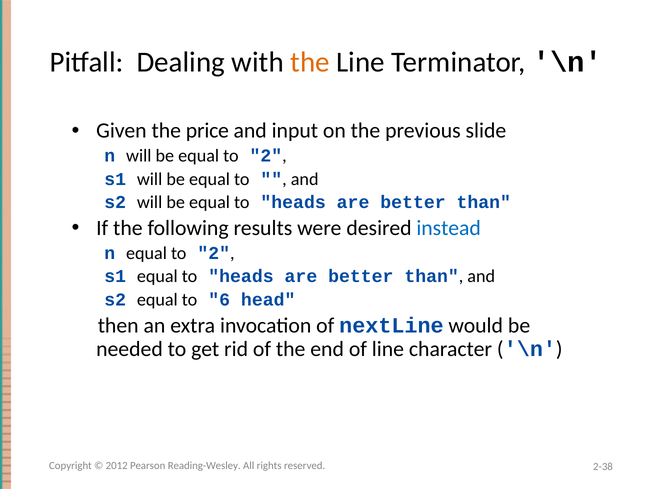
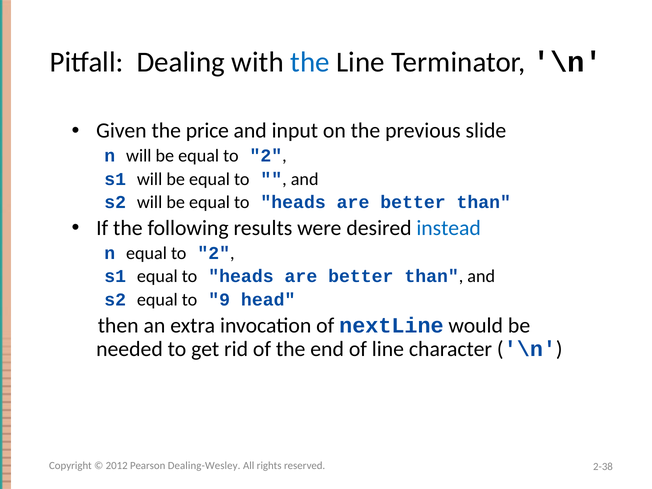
the at (310, 62) colour: orange -> blue
6: 6 -> 9
Reading-Wesley: Reading-Wesley -> Dealing-Wesley
